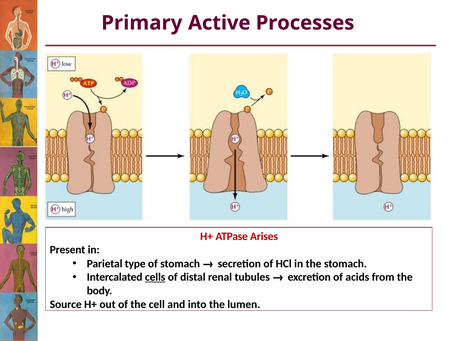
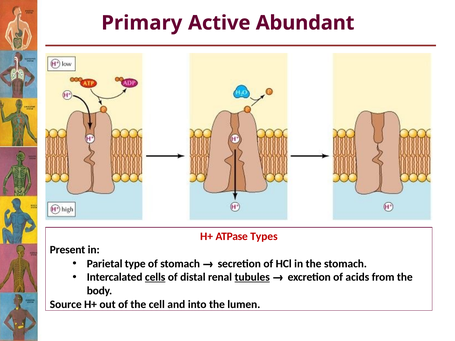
Processes: Processes -> Abundant
Arises: Arises -> Types
tubules underline: none -> present
